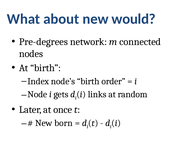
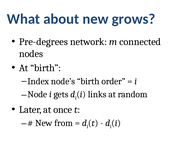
would: would -> grows
born: born -> from
